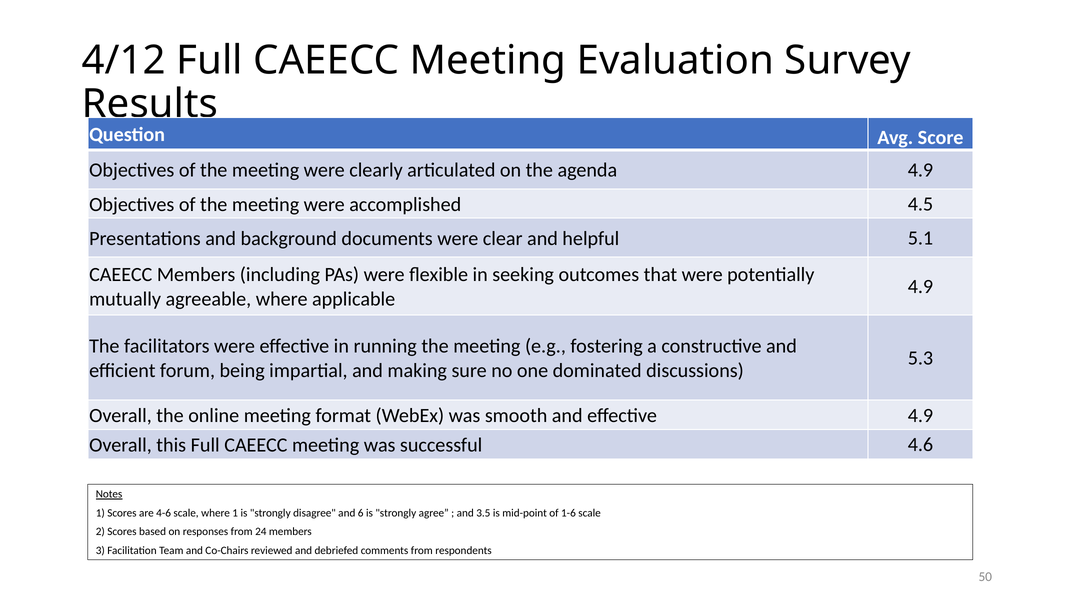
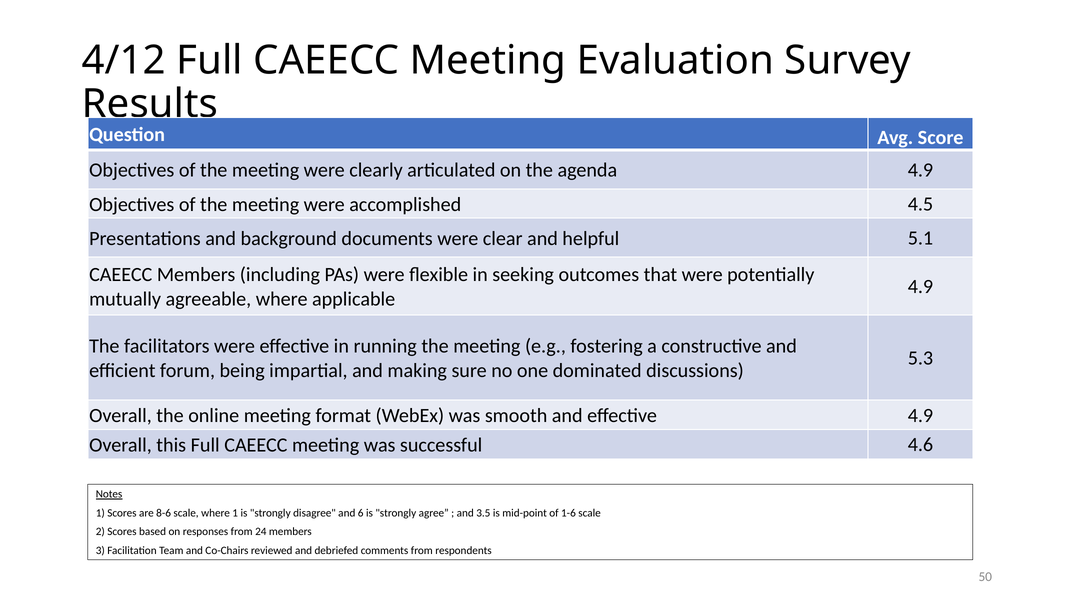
4-6: 4-6 -> 8-6
